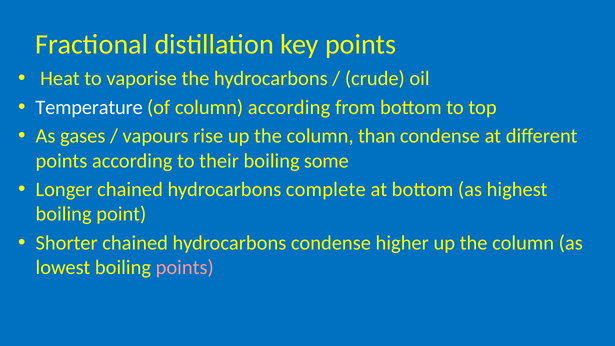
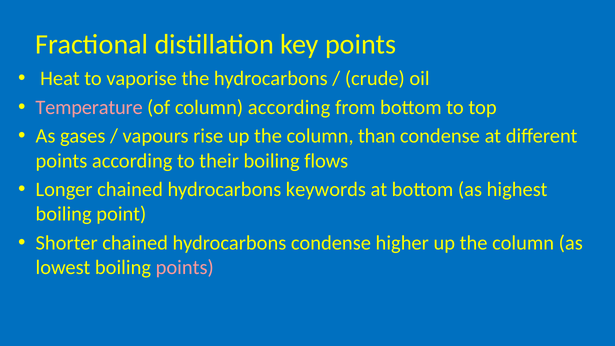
Temperature colour: white -> pink
some: some -> flows
complete: complete -> keywords
